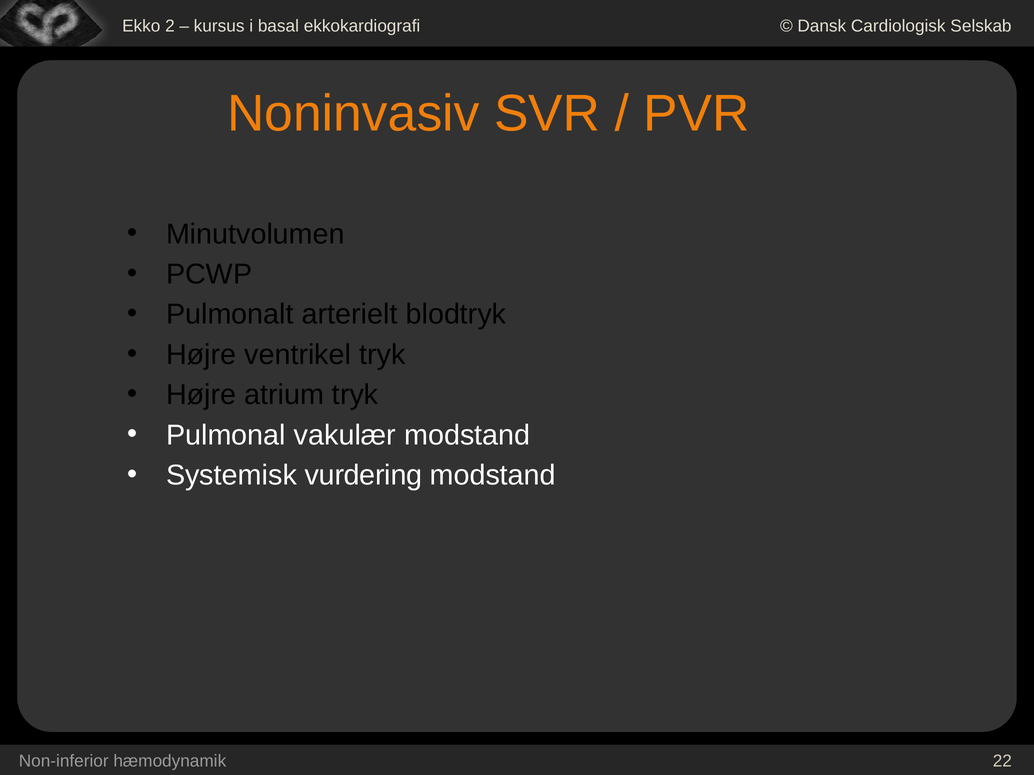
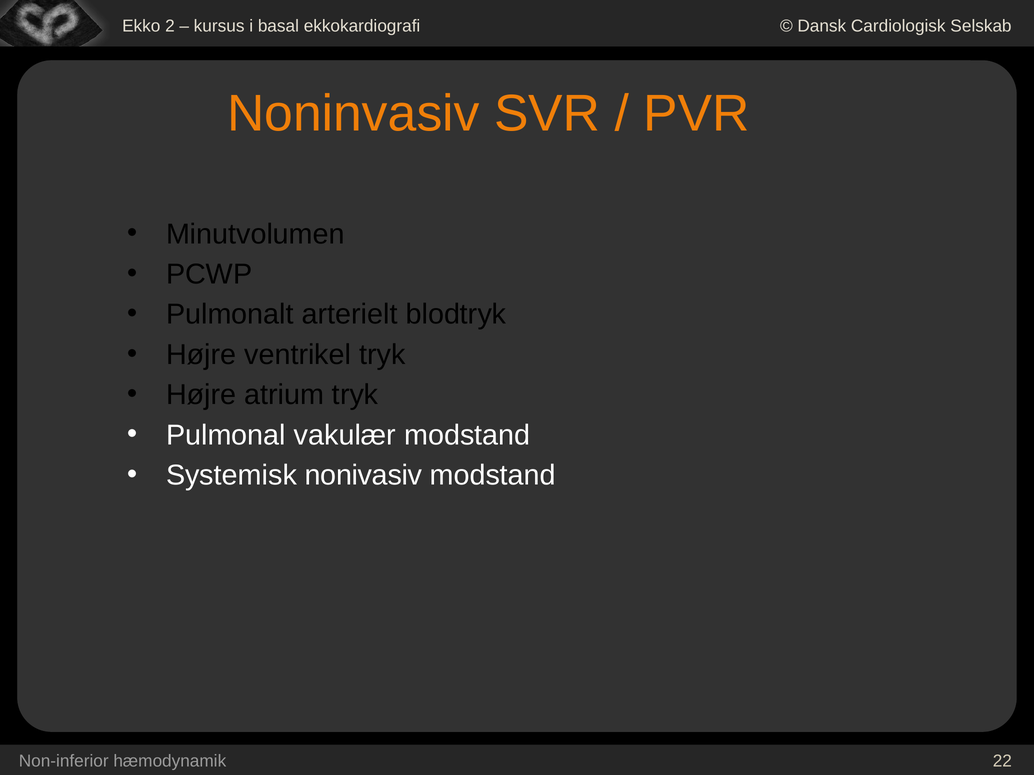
vurdering: vurdering -> nonivasiv
